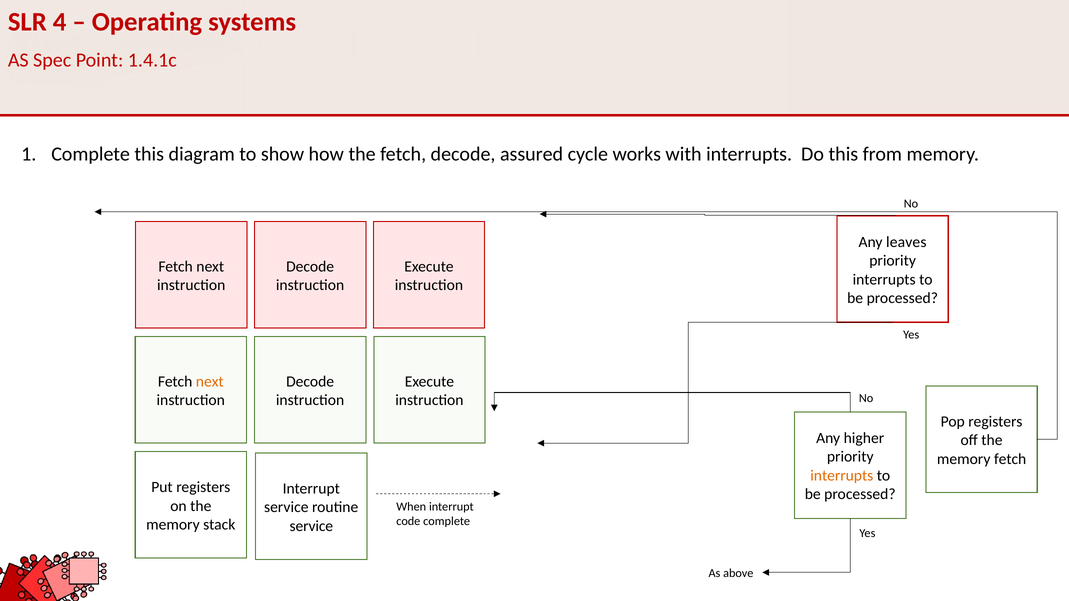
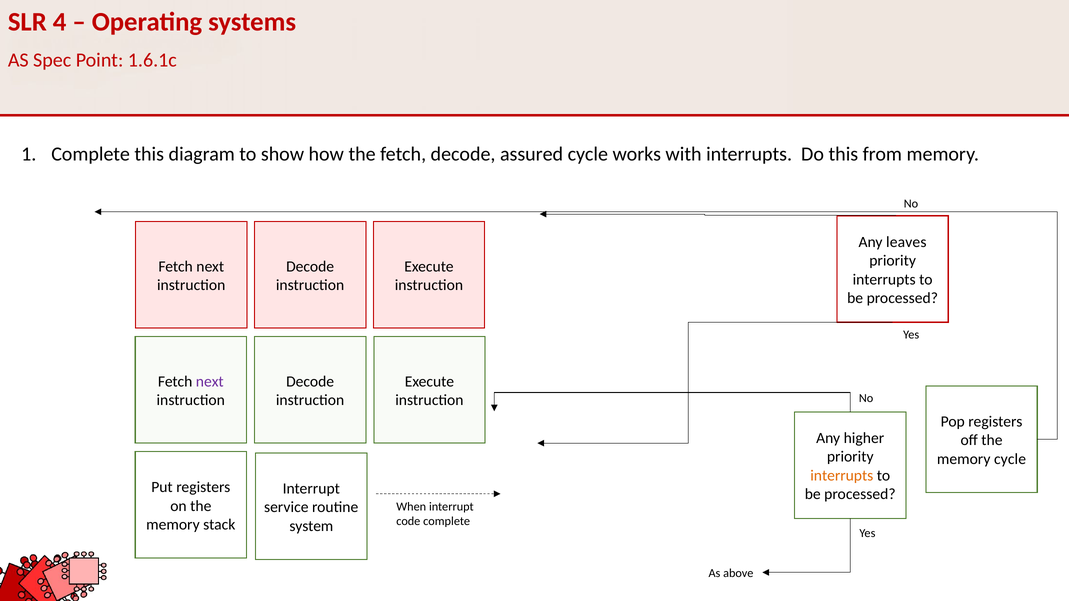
1.4.1c: 1.4.1c -> 1.6.1c
next at (210, 382) colour: orange -> purple
memory fetch: fetch -> cycle
service at (311, 526): service -> system
